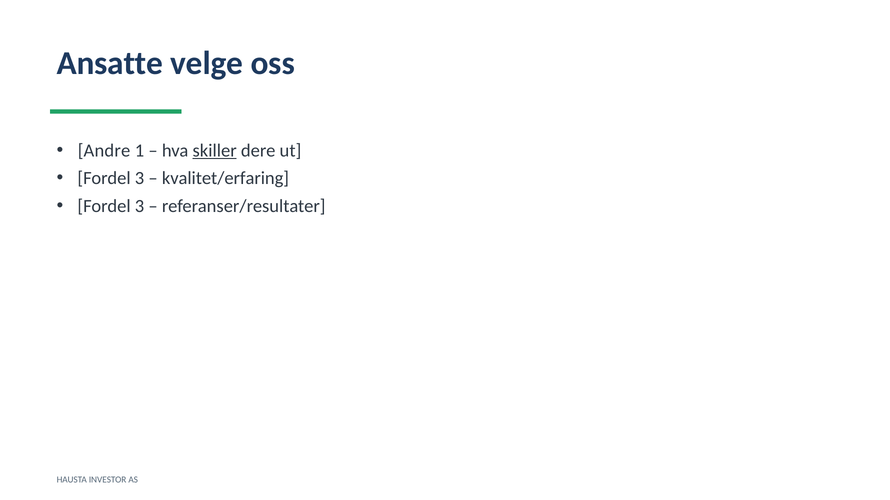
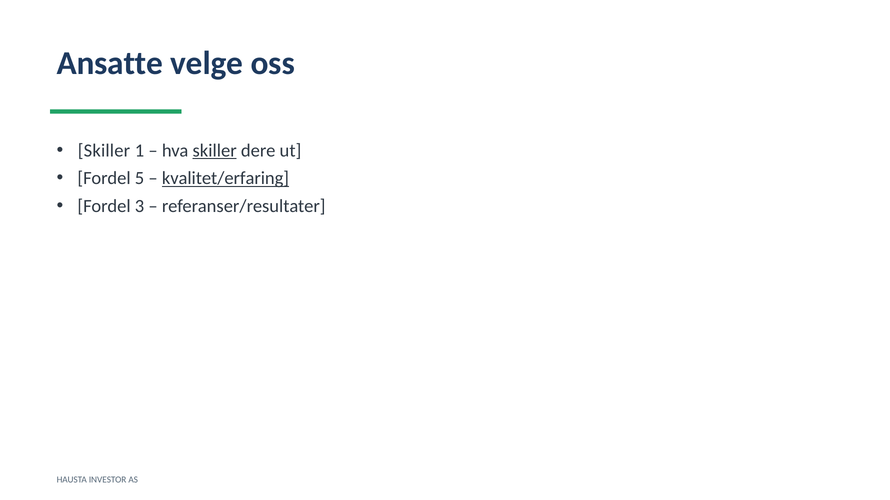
Andre at (104, 151): Andre -> Skiller
3 at (140, 179): 3 -> 5
kvalitet/erfaring underline: none -> present
